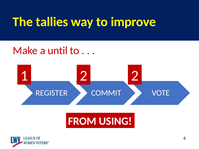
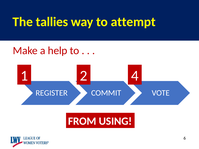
improve: improve -> attempt
until: until -> help
2 2: 2 -> 4
